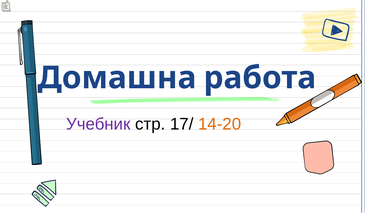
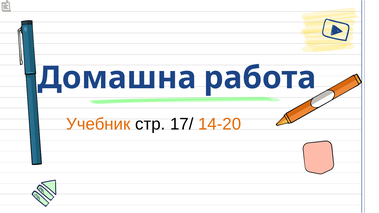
Учебник colour: purple -> orange
